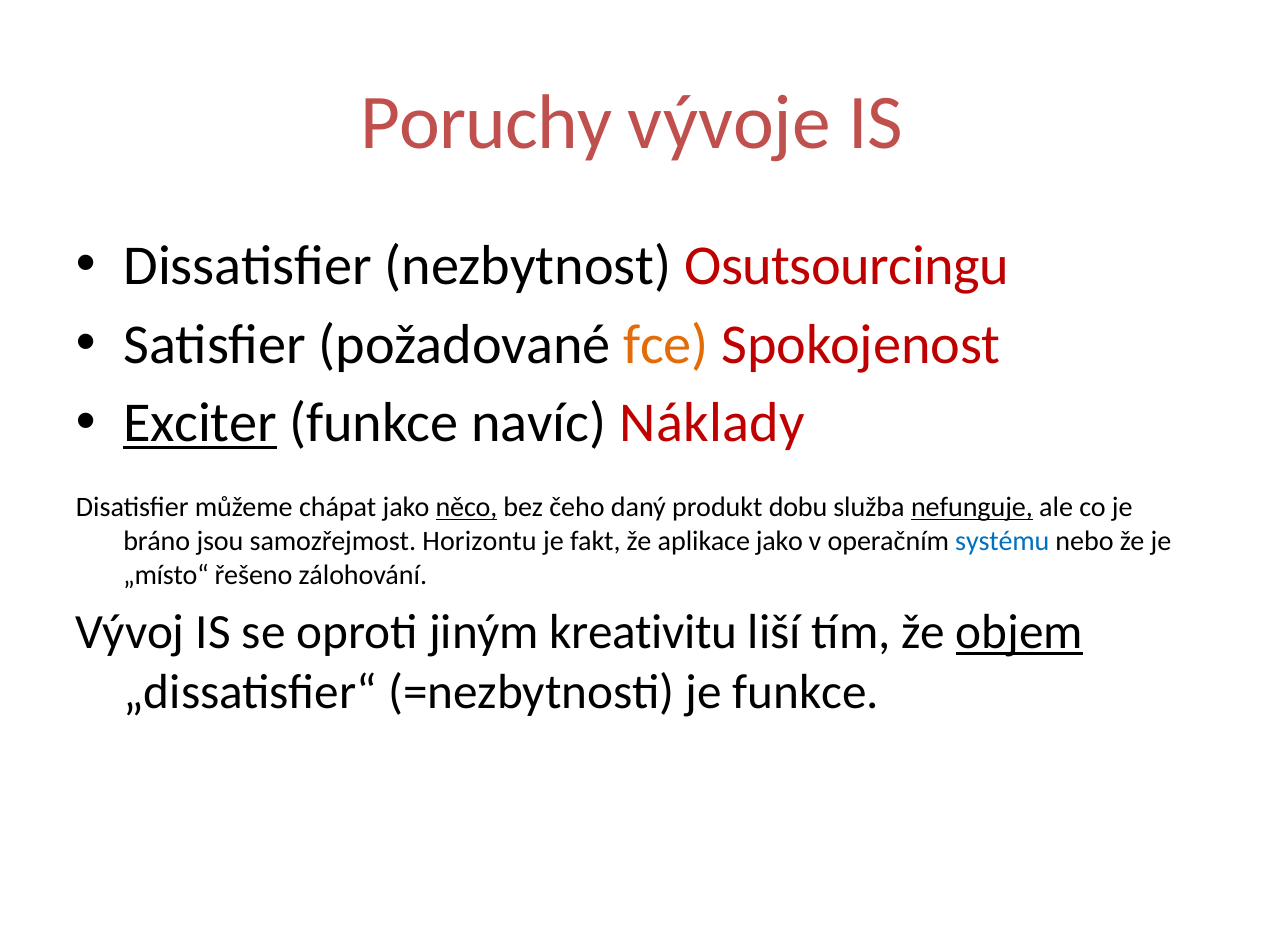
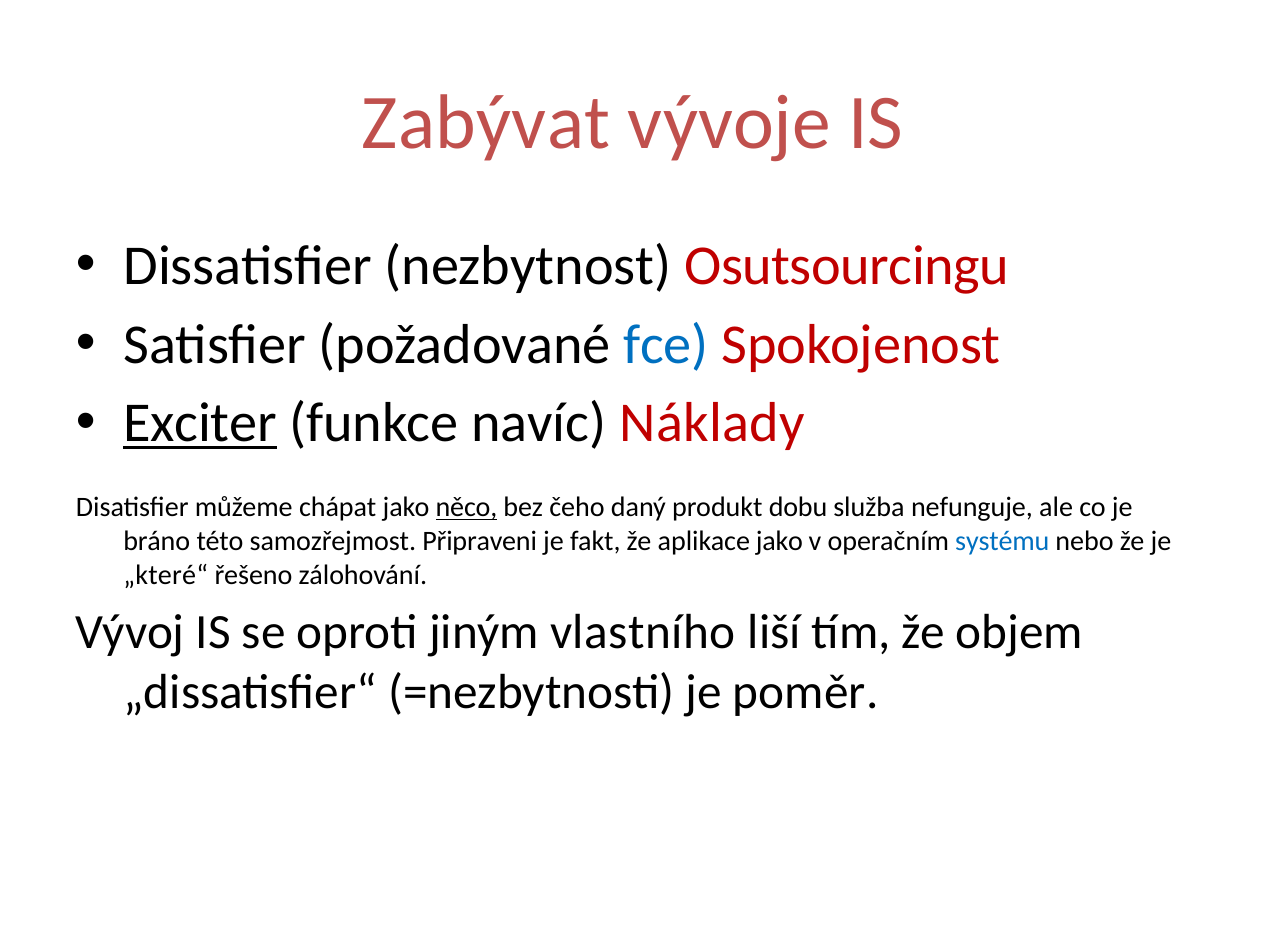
Poruchy: Poruchy -> Zabývat
fce colour: orange -> blue
nefunguje underline: present -> none
jsou: jsou -> této
Horizontu: Horizontu -> Připraveni
„místo“: „místo“ -> „které“
kreativitu: kreativitu -> vlastního
objem underline: present -> none
je funkce: funkce -> poměr
